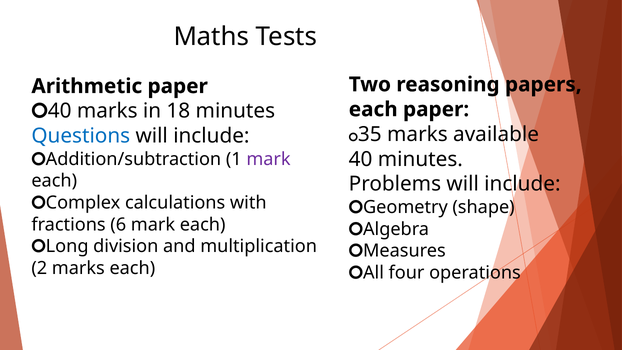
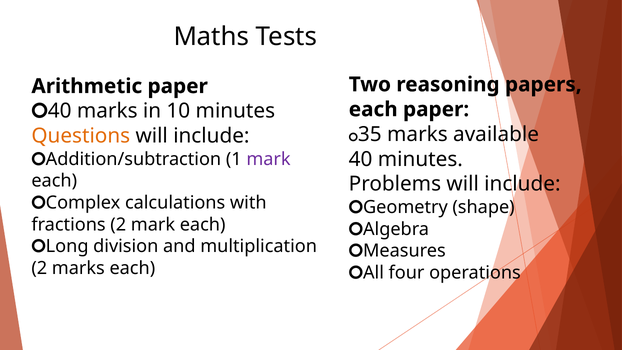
18: 18 -> 10
Questions colour: blue -> orange
fractions 6: 6 -> 2
